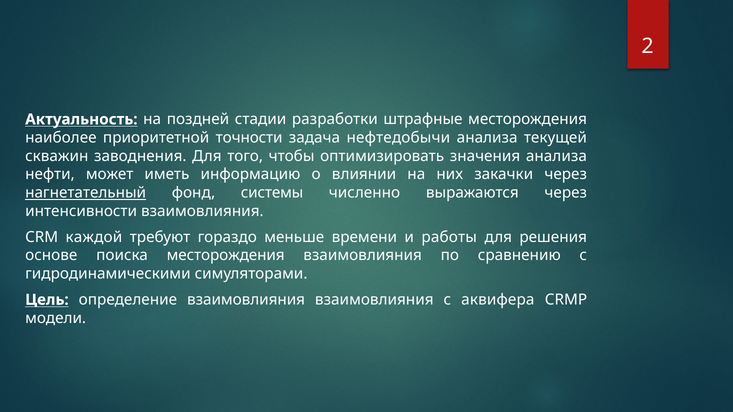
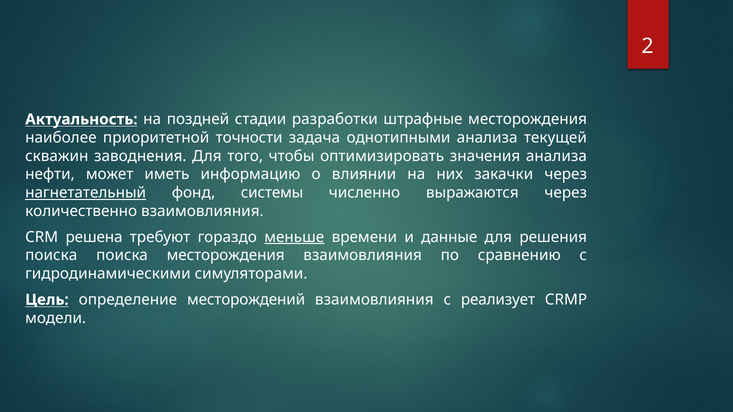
нефтедобычи: нефтедобычи -> однотипными
интенсивности: интенсивности -> количественно
каждой: каждой -> решена
меньше underline: none -> present
работы: работы -> данные
основе at (51, 256): основе -> поиска
определение взаимовлияния: взаимовлияния -> месторождений
аквифера: аквифера -> реализует
